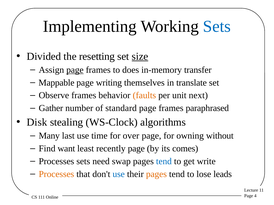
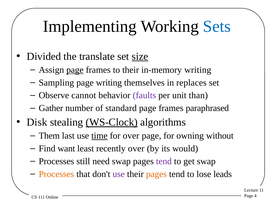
resetting: resetting -> translate
to does: does -> their
in-memory transfer: transfer -> writing
Mappable: Mappable -> Sampling
translate: translate -> replaces
Observe frames: frames -> cannot
faults colour: orange -> purple
next: next -> than
WS-Clock underline: none -> present
Many: Many -> Them
time underline: none -> present
recently page: page -> over
comes: comes -> would
Processes sets: sets -> still
tend at (164, 162) colour: blue -> purple
get write: write -> swap
use at (119, 174) colour: blue -> purple
